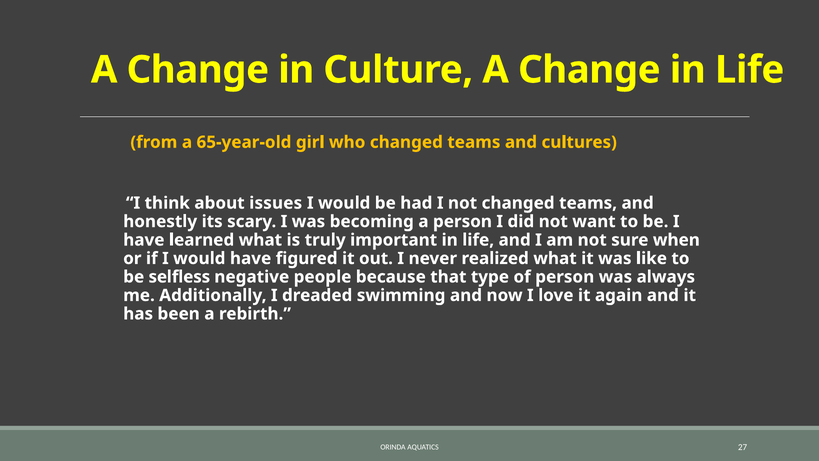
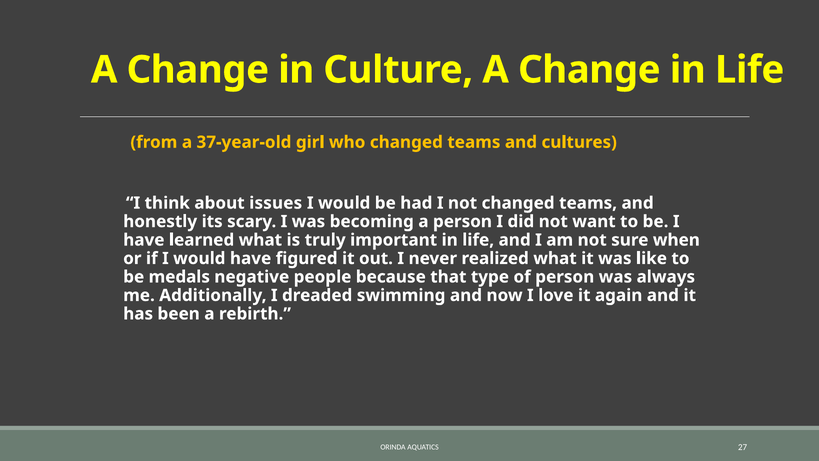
65-year-old: 65-year-old -> 37-year-old
selfless: selfless -> medals
